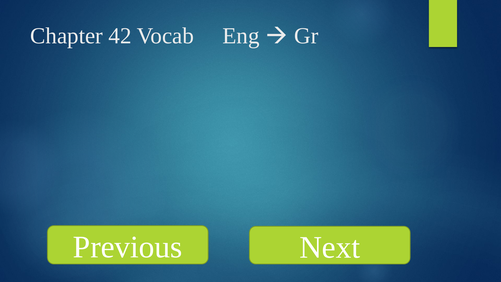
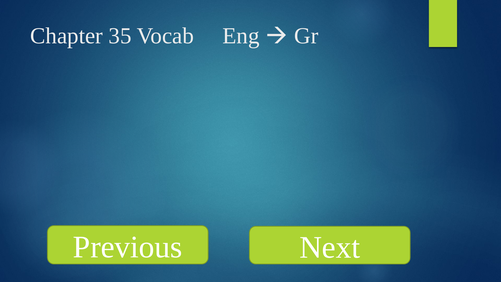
42: 42 -> 35
